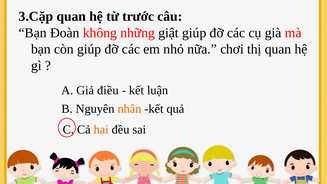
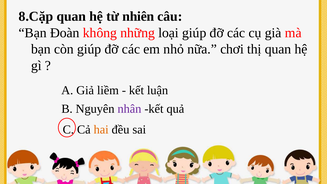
3.Cặp: 3.Cặp -> 8.Cặp
trước: trước -> nhiên
giật: giật -> loại
điều: điều -> liềm
nhân colour: orange -> purple
